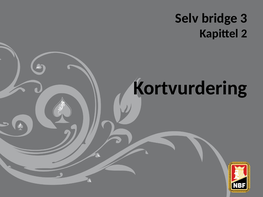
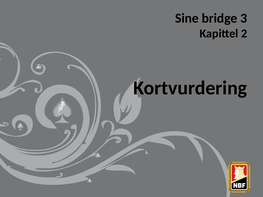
Selv: Selv -> Sine
